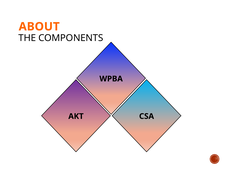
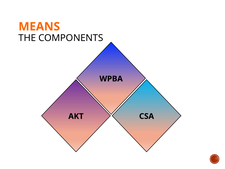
ABOUT: ABOUT -> MEANS
